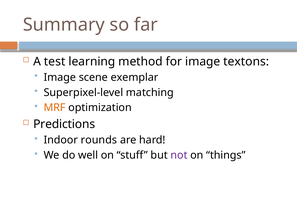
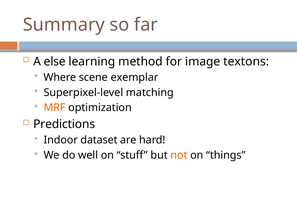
test: test -> else
Image at (60, 77): Image -> Where
rounds: rounds -> dataset
not colour: purple -> orange
